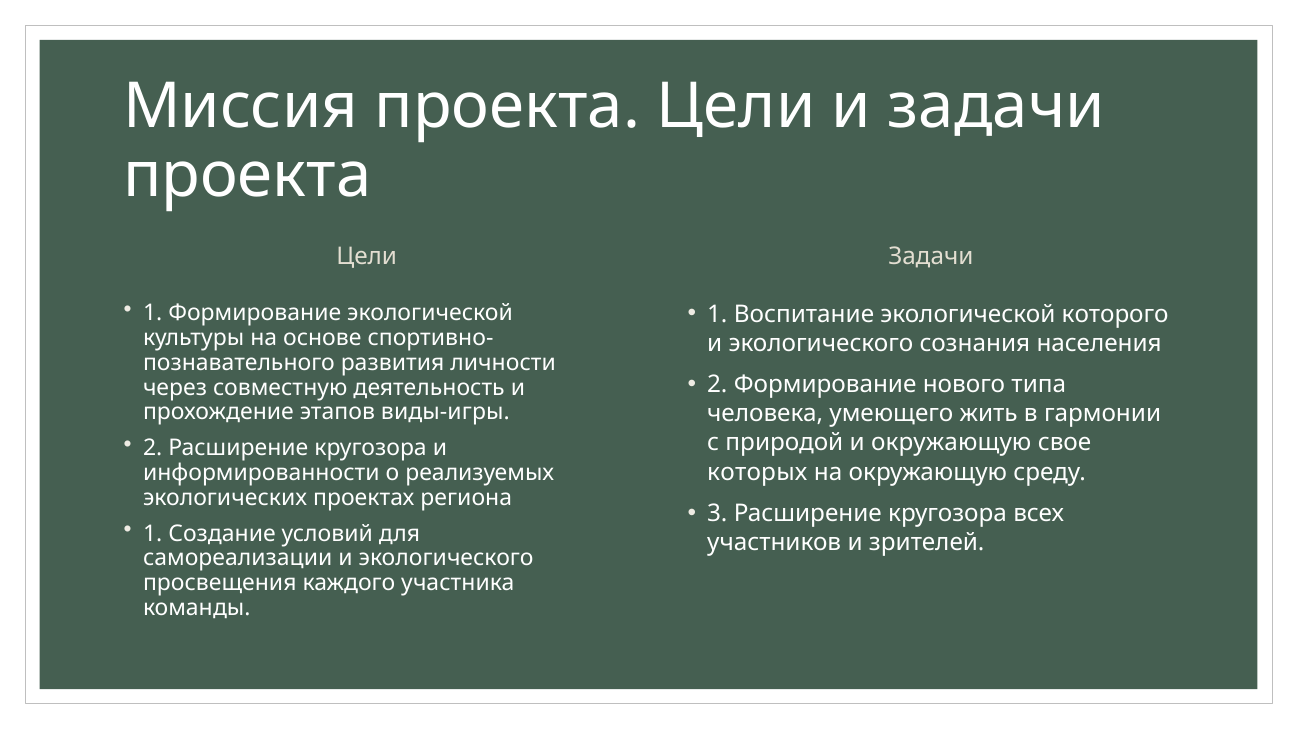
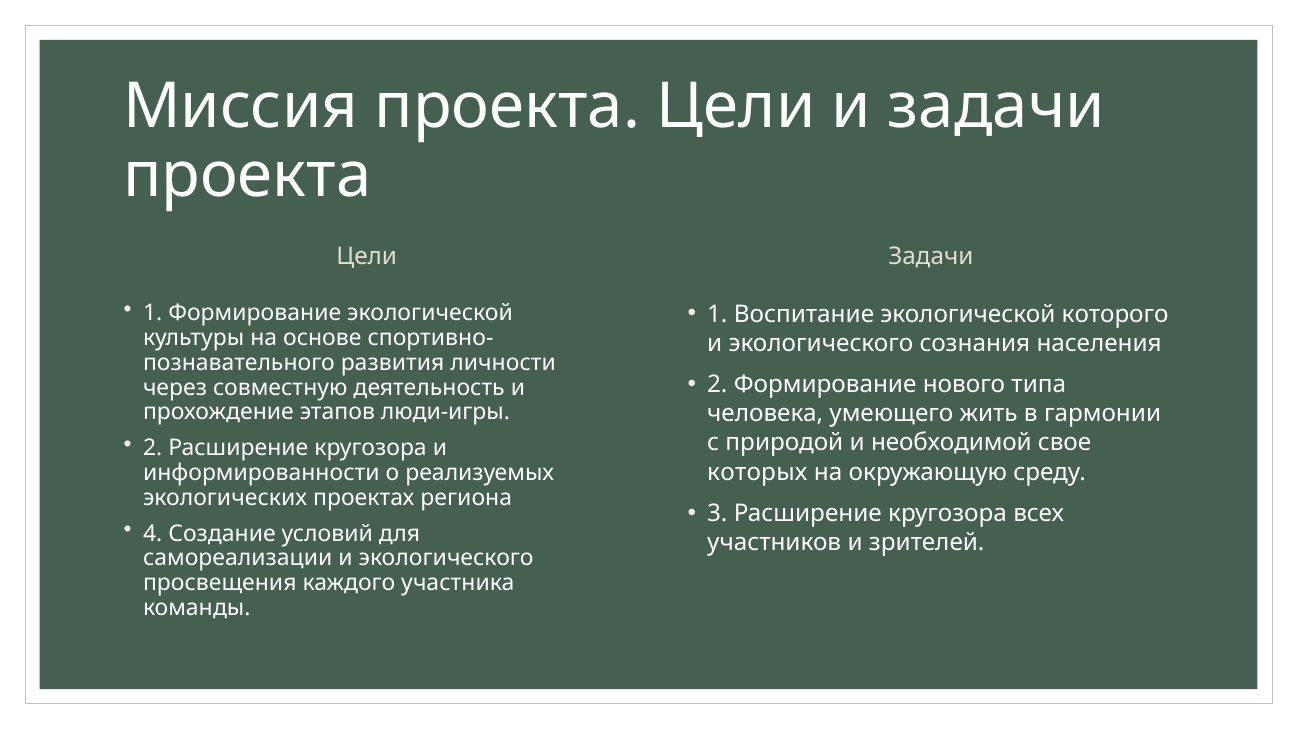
виды-игры: виды-игры -> люди-игры
и окружающую: окружающую -> необходимой
1 at (153, 534): 1 -> 4
